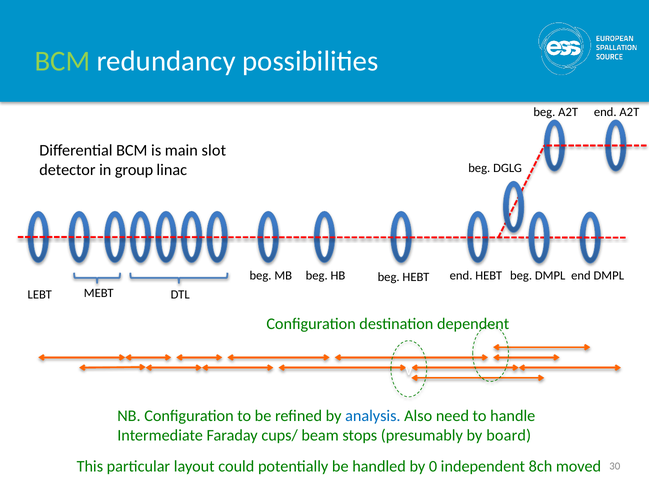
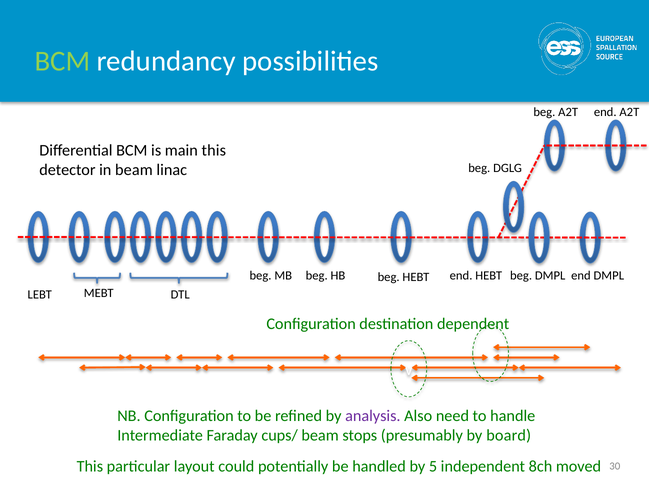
main slot: slot -> this
in group: group -> beam
analysis colour: blue -> purple
0: 0 -> 5
